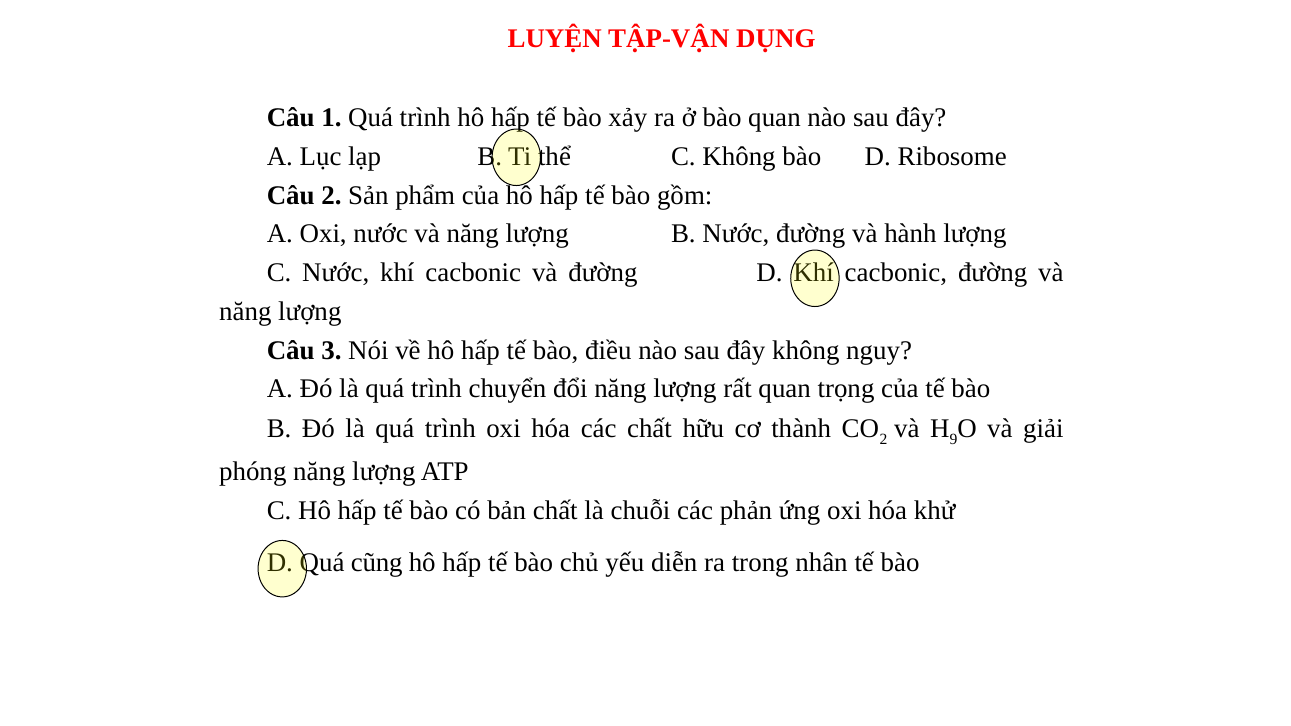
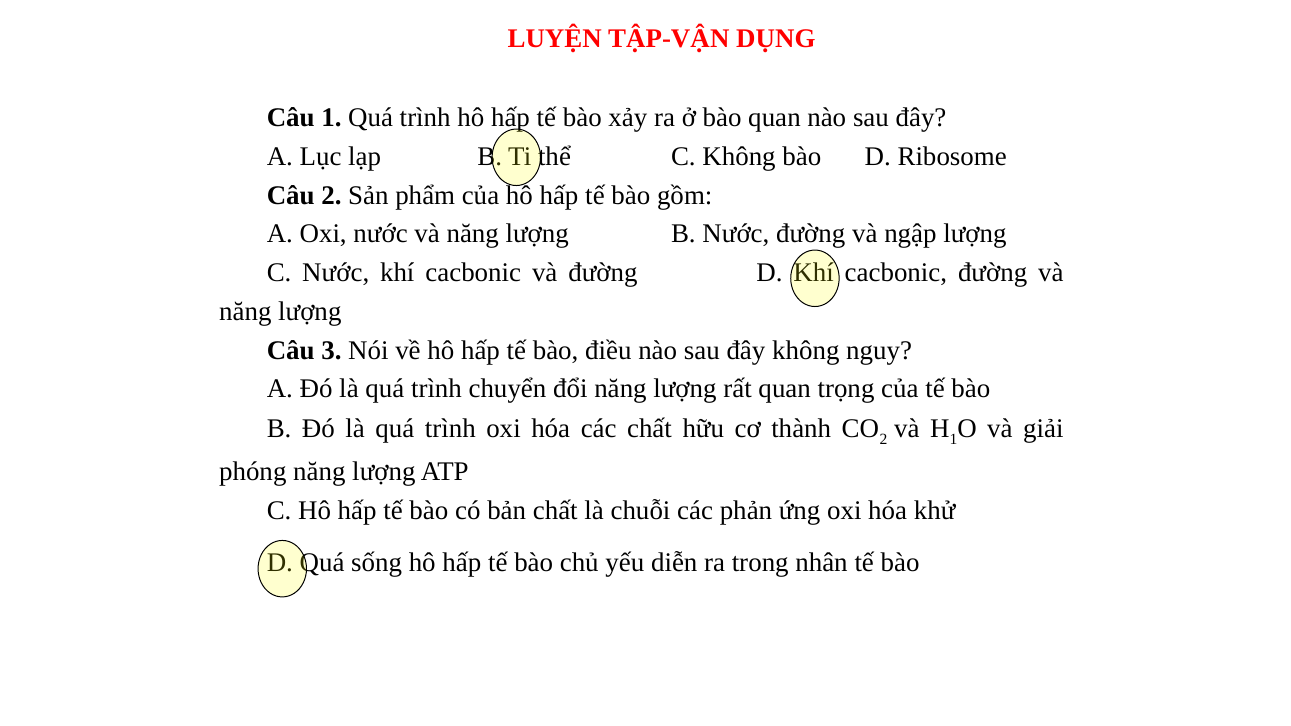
hành: hành -> ngập
9 at (953, 439): 9 -> 1
cũng: cũng -> sống
